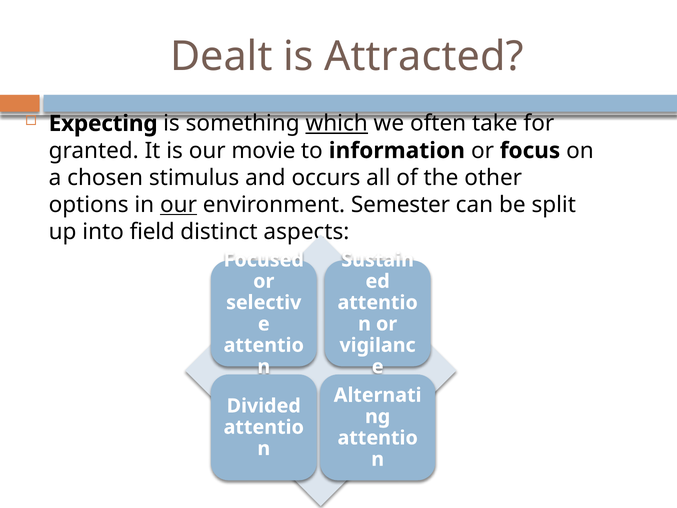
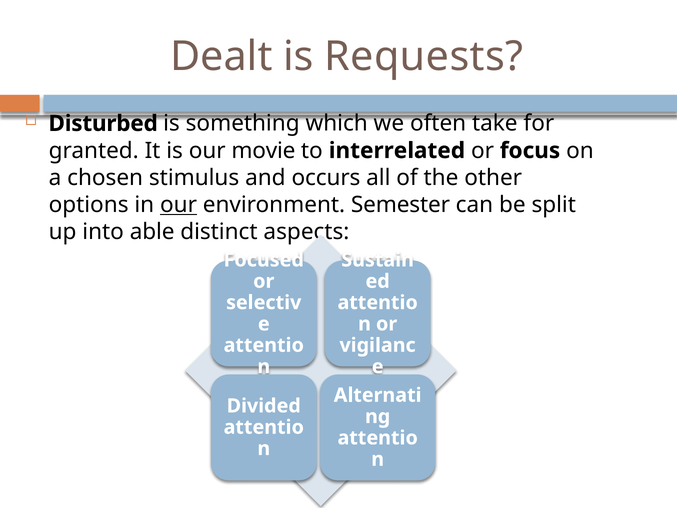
Attracted: Attracted -> Requests
Expecting: Expecting -> Disturbed
which underline: present -> none
information: information -> interrelated
field: field -> able
